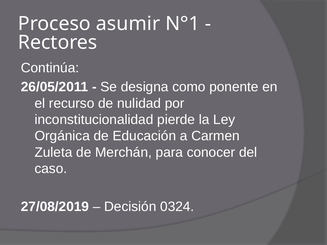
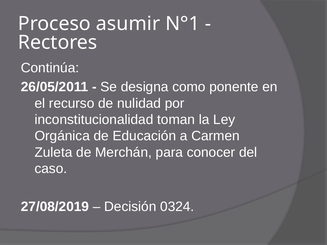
pierde: pierde -> toman
